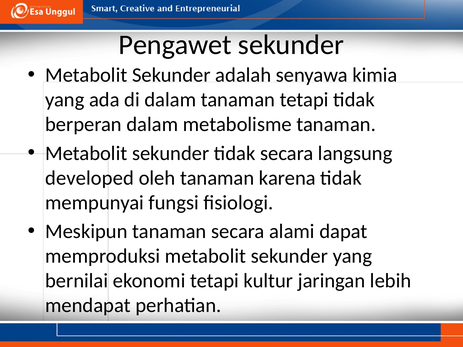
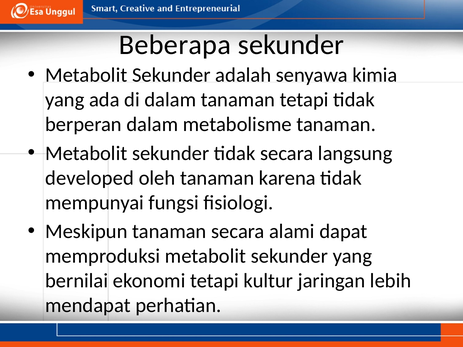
Pengawet: Pengawet -> Beberapa
